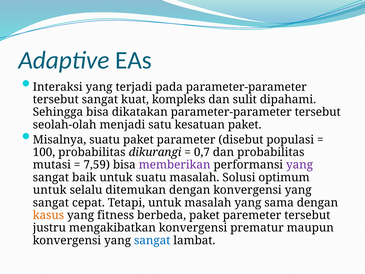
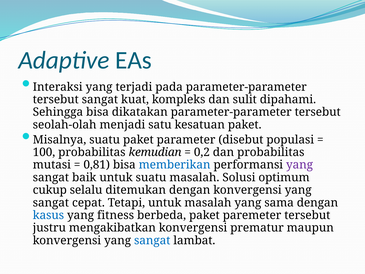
dikurangi: dikurangi -> kemudian
0,7: 0,7 -> 0,2
7,59: 7,59 -> 0,81
memberikan colour: purple -> blue
untuk at (50, 190): untuk -> cukup
kasus colour: orange -> blue
